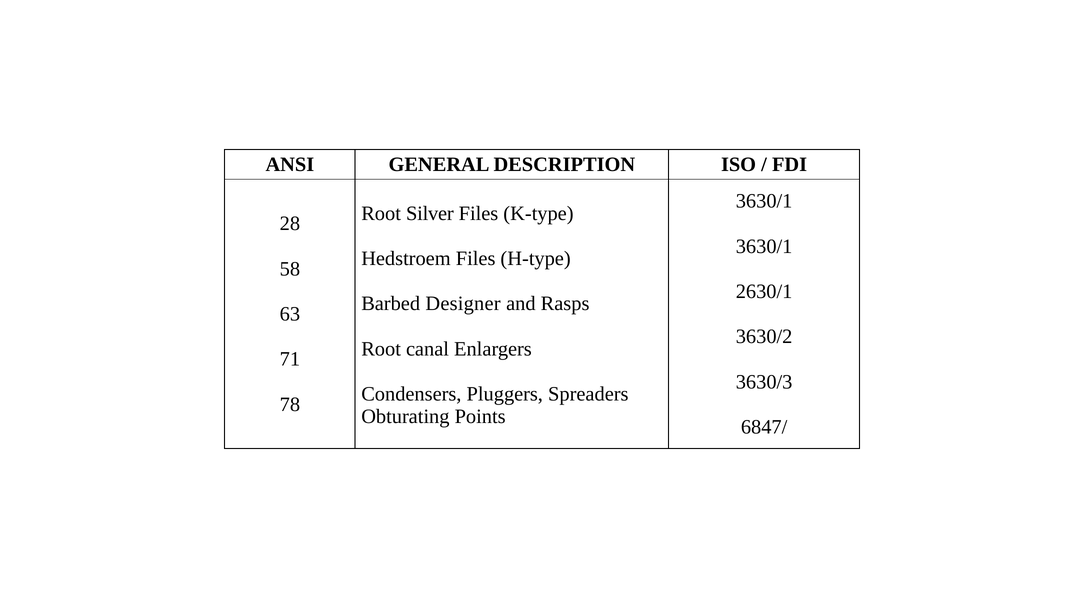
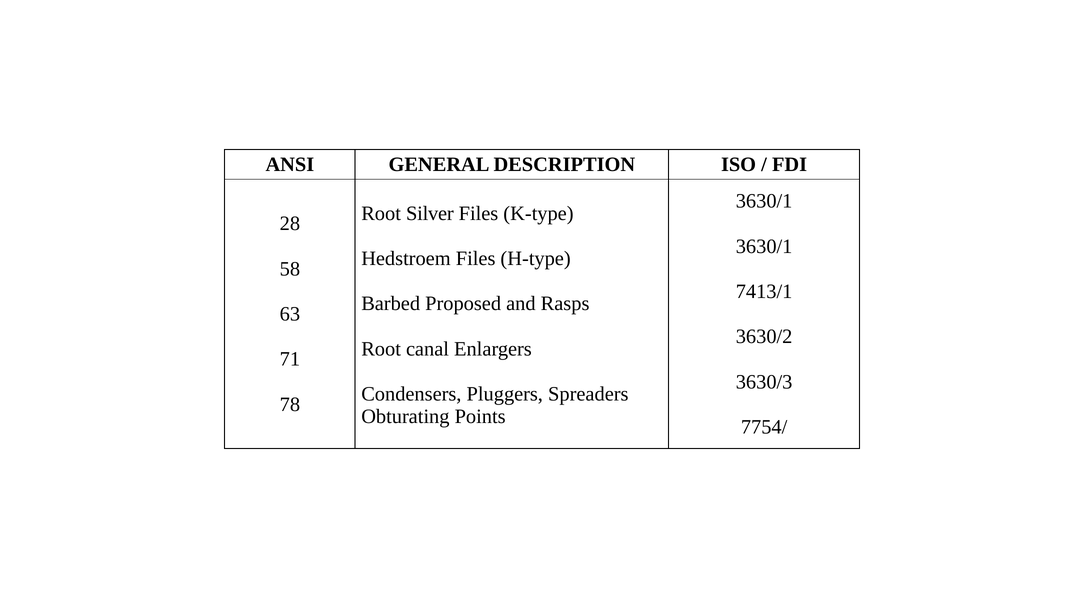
2630/1: 2630/1 -> 7413/1
Designer: Designer -> Proposed
6847/: 6847/ -> 7754/
